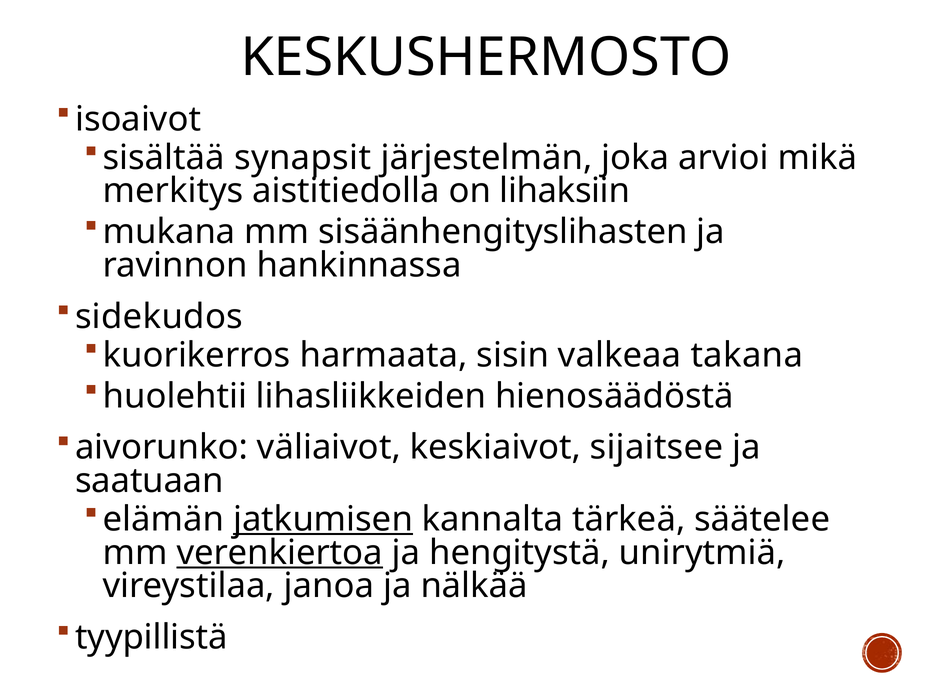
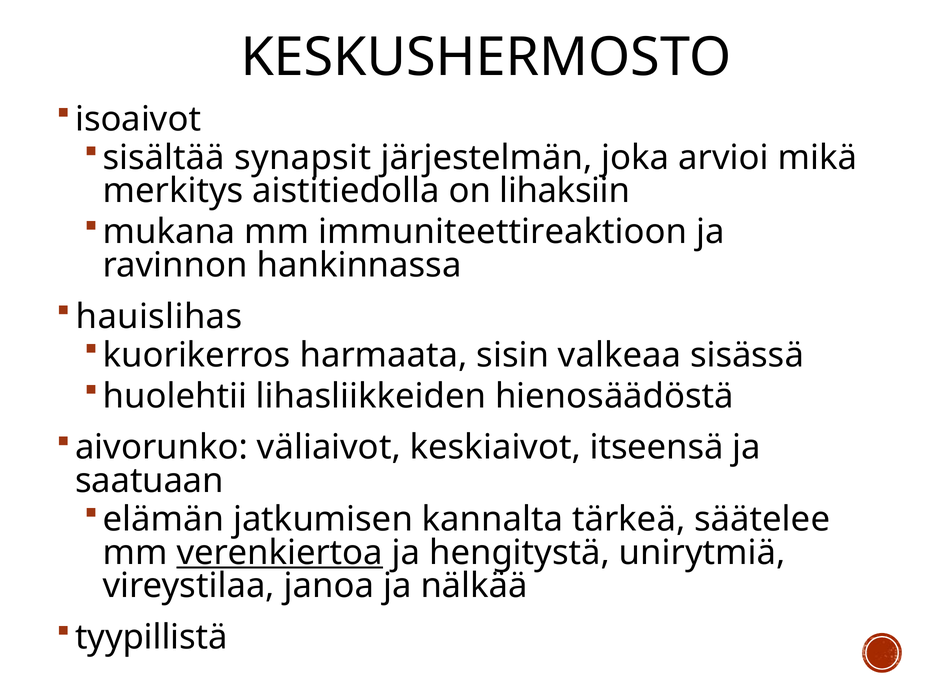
sisäänhengityslihasten: sisäänhengityslihasten -> immuniteettireaktioon
sidekudos: sidekudos -> hauislihas
takana: takana -> sisässä
sijaitsee: sijaitsee -> itseensä
jatkumisen underline: present -> none
